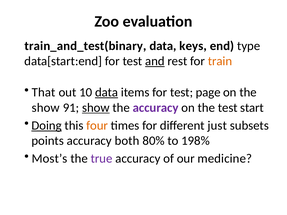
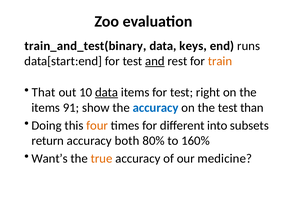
type: type -> runs
page: page -> right
show at (46, 108): show -> items
show at (96, 108) underline: present -> none
accuracy at (156, 108) colour: purple -> blue
start: start -> than
Doing underline: present -> none
just: just -> into
points: points -> return
198%: 198% -> 160%
Most’s: Most’s -> Want’s
true colour: purple -> orange
